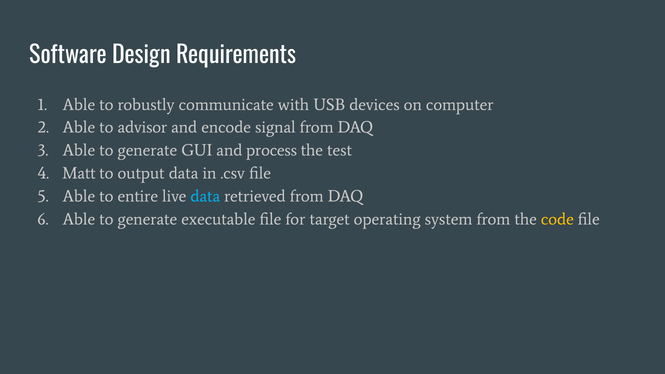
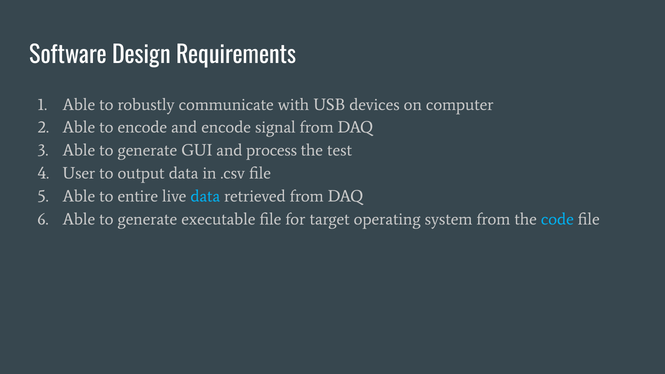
to advisor: advisor -> encode
Matt: Matt -> User
code colour: yellow -> light blue
